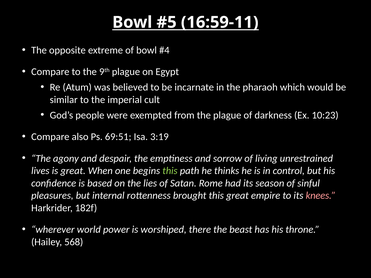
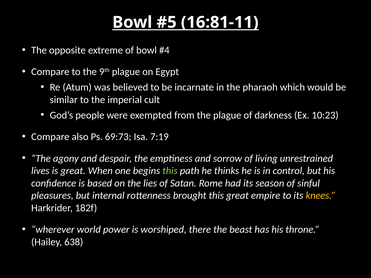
16:59-11: 16:59-11 -> 16:81-11
69:51: 69:51 -> 69:73
3:19: 3:19 -> 7:19
knees colour: pink -> yellow
568: 568 -> 638
